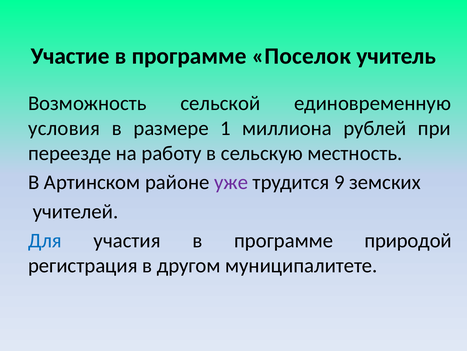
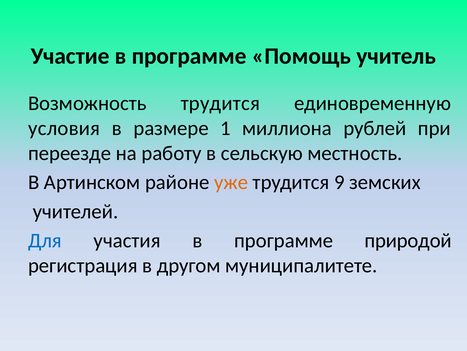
Поселок: Поселок -> Помощь
Возможность сельской: сельской -> трудится
уже colour: purple -> orange
